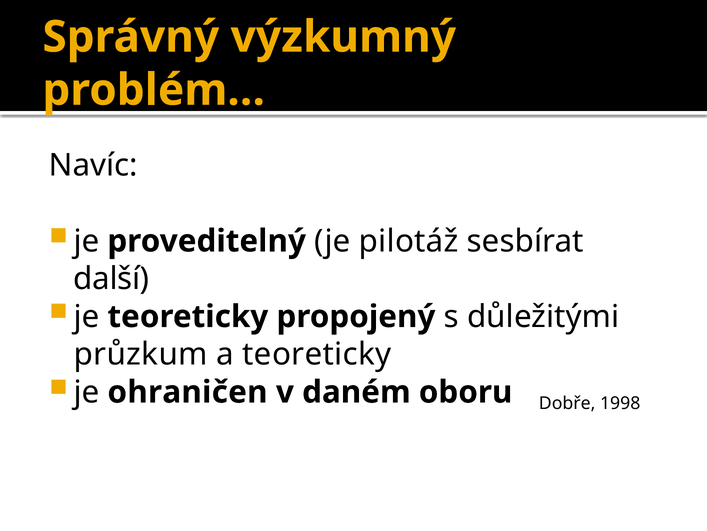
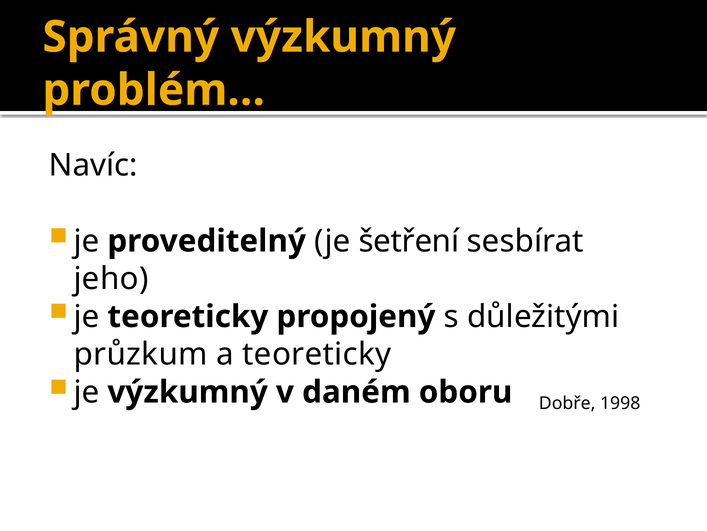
pilotáž: pilotáž -> šetření
další: další -> jeho
je ohraničen: ohraničen -> výzkumný
